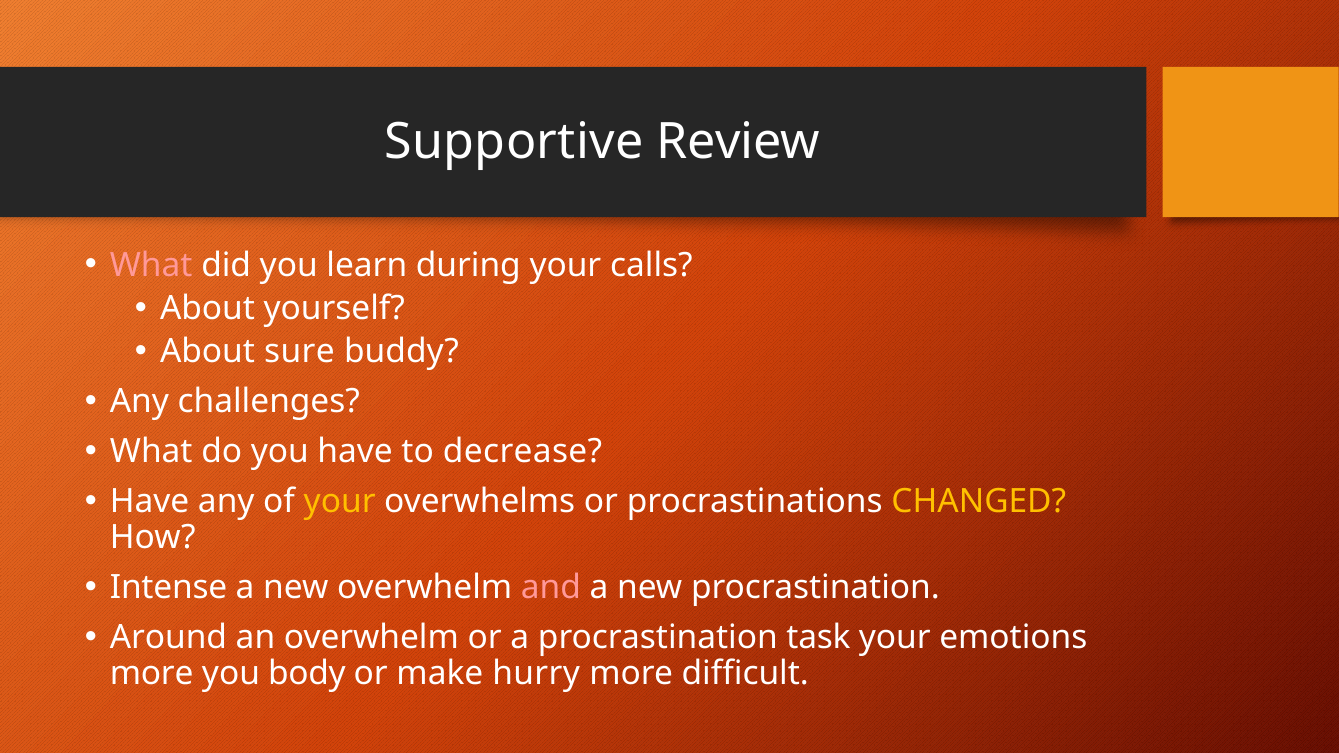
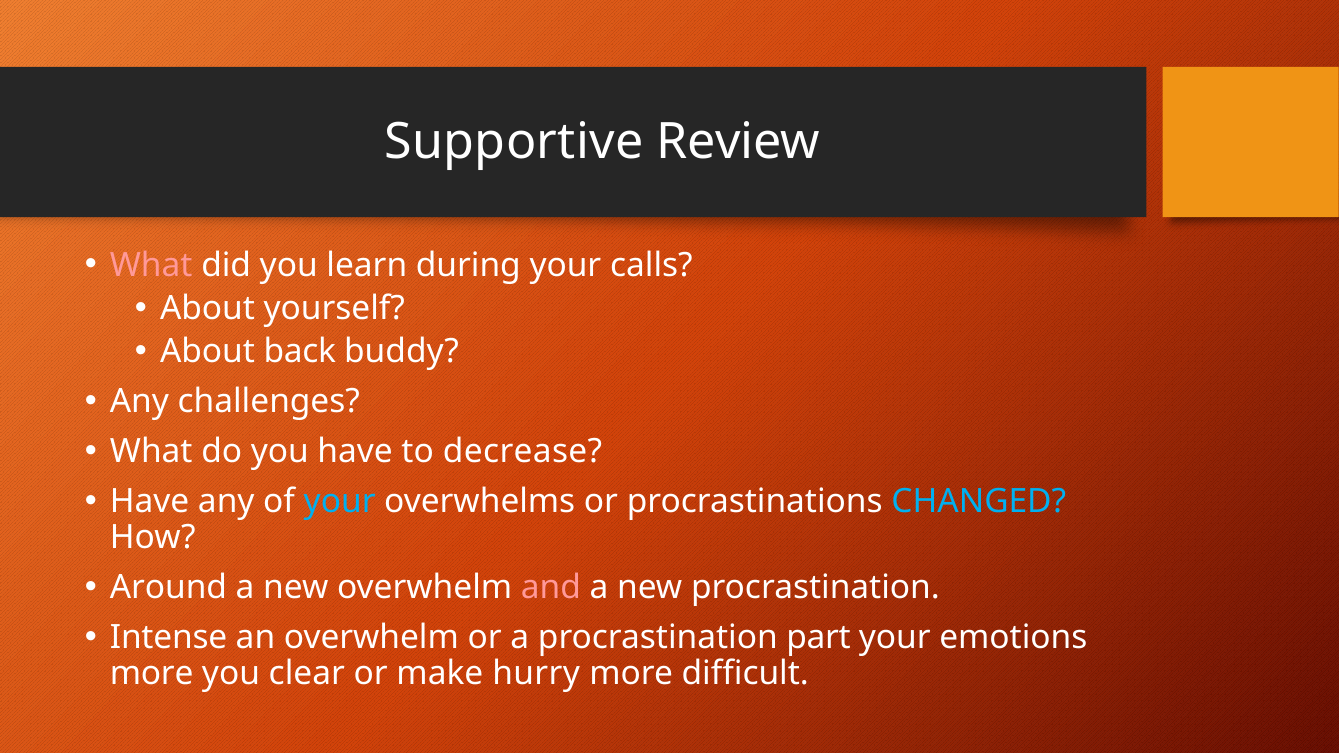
sure: sure -> back
your at (340, 502) colour: yellow -> light blue
CHANGED colour: yellow -> light blue
Intense: Intense -> Around
Around: Around -> Intense
task: task -> part
body: body -> clear
